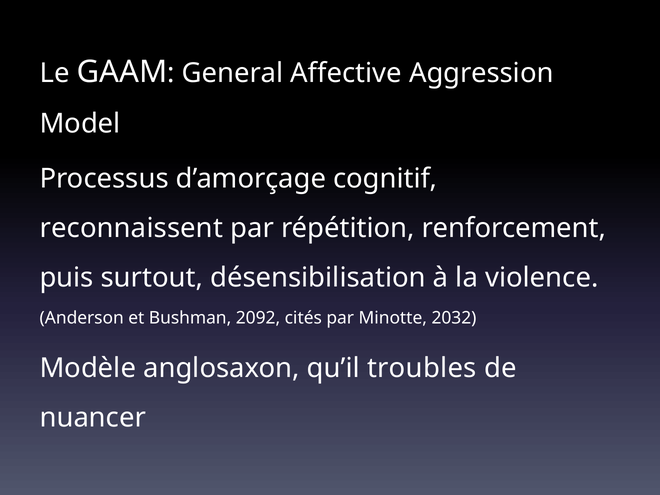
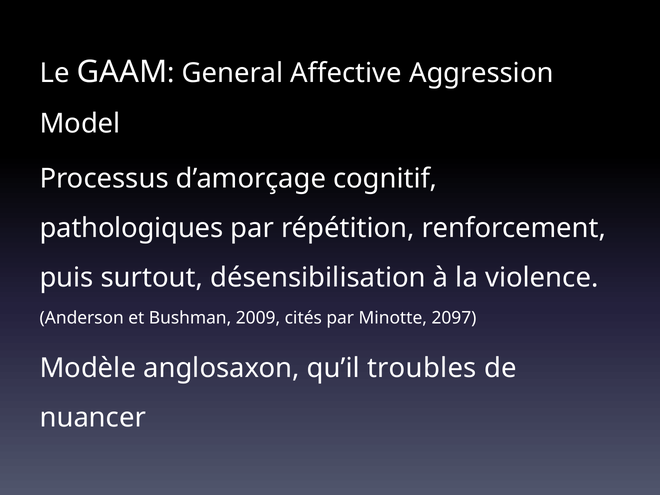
reconnaissent: reconnaissent -> pathologiques
2092: 2092 -> 2009
2032: 2032 -> 2097
